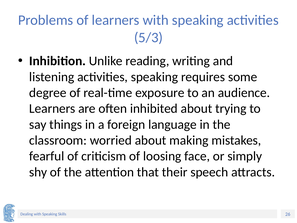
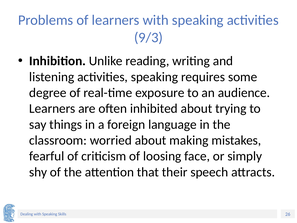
5/3: 5/3 -> 9/3
